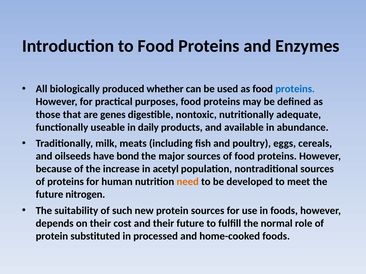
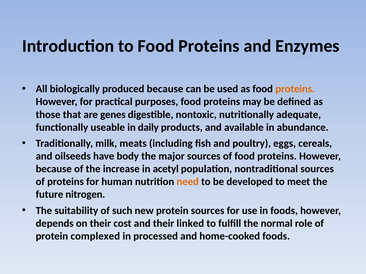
produced whether: whether -> because
proteins at (295, 89) colour: blue -> orange
bond: bond -> body
their future: future -> linked
substituted: substituted -> complexed
